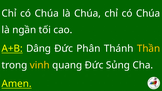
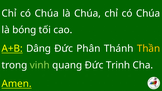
ngần: ngần -> bóng
vinh colour: yellow -> light green
Sủng: Sủng -> Trinh
